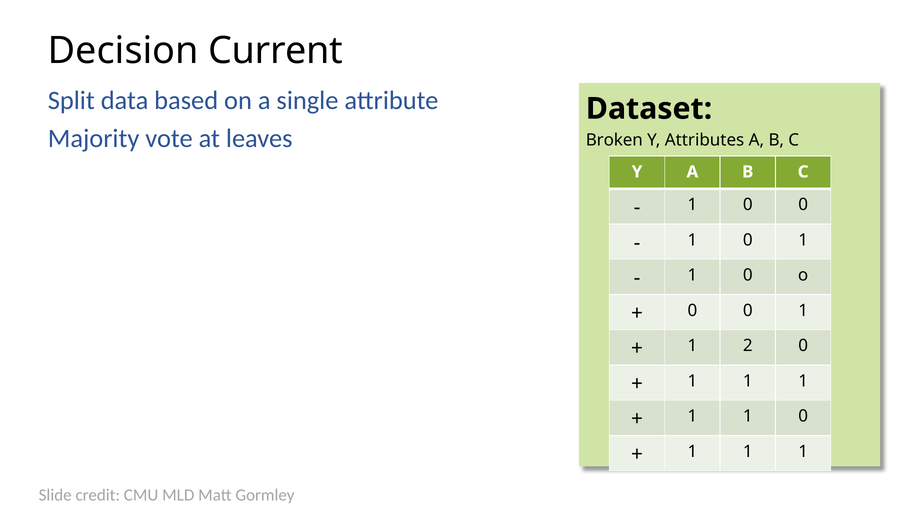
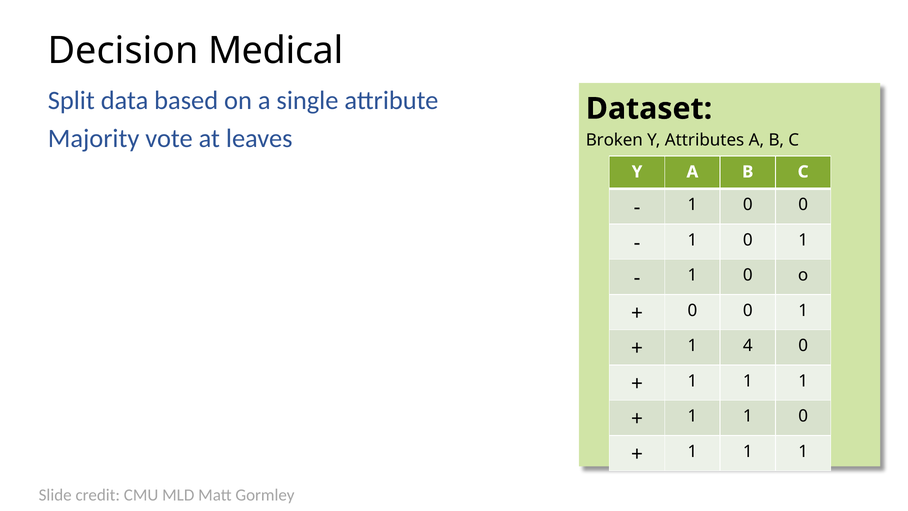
Current: Current -> Medical
2: 2 -> 4
